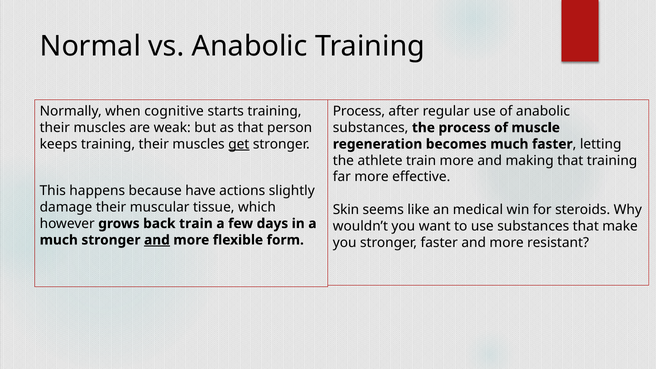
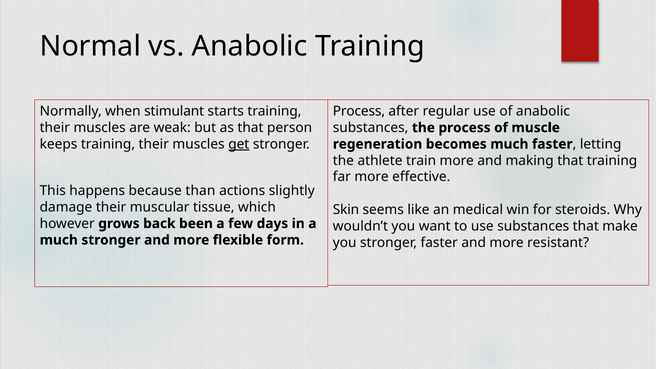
cognitive: cognitive -> stimulant
have: have -> than
back train: train -> been
and at (157, 240) underline: present -> none
